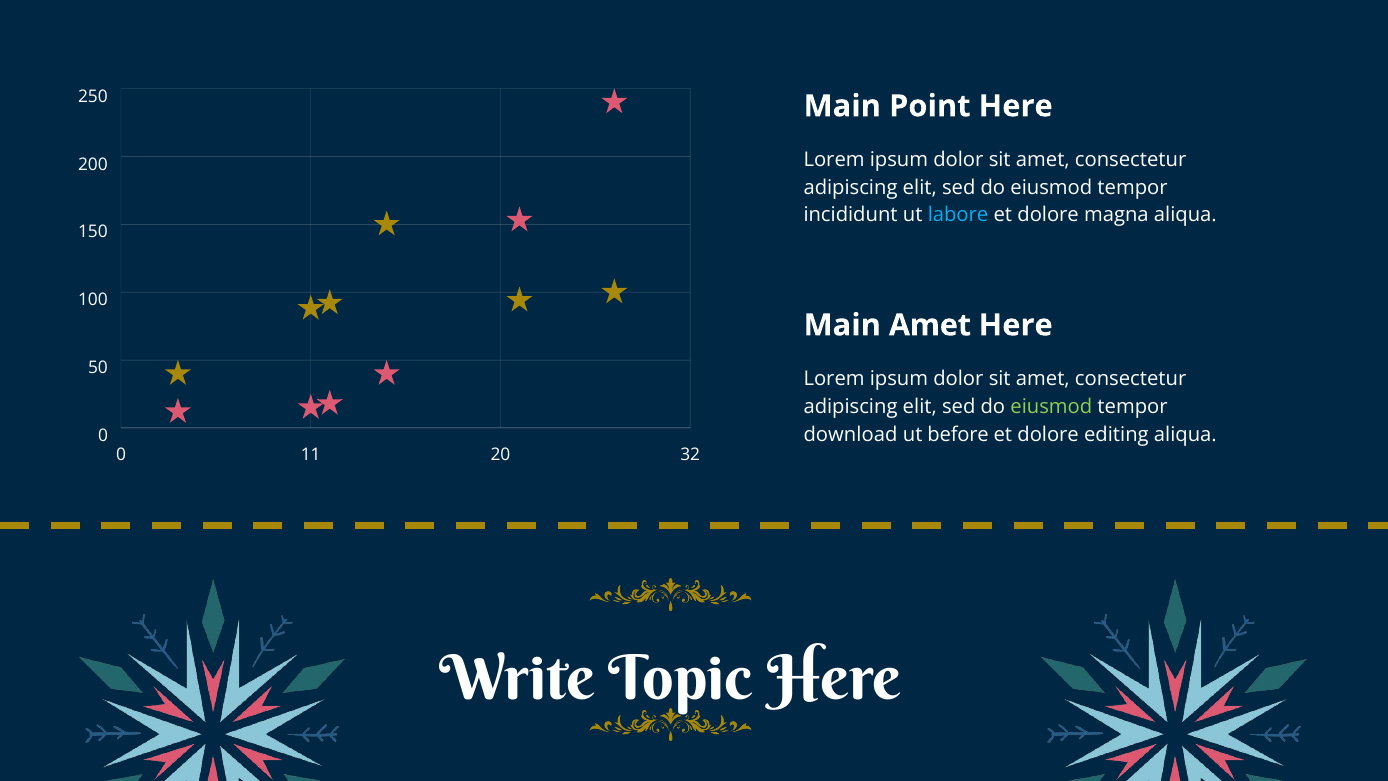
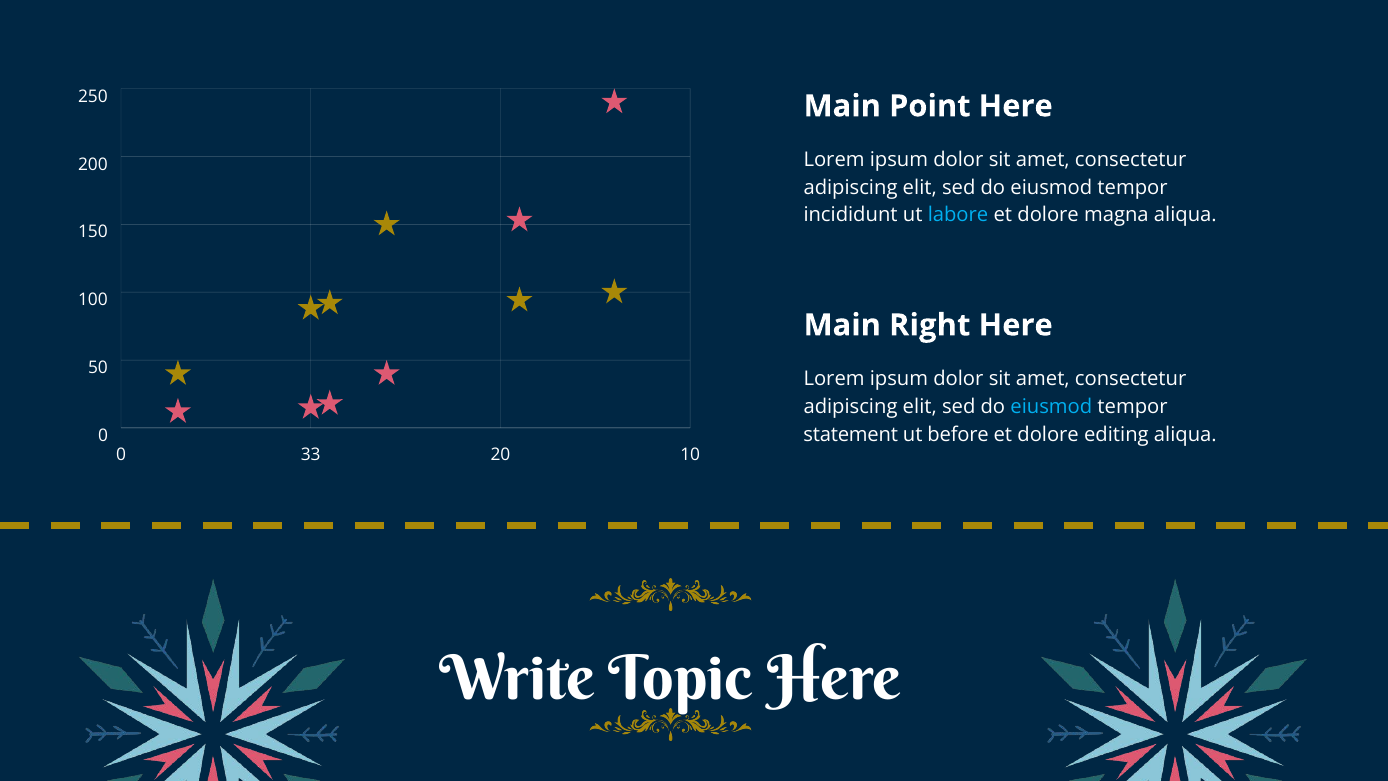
Main Amet: Amet -> Right
eiusmod at (1051, 406) colour: light green -> light blue
download: download -> statement
11: 11 -> 33
32: 32 -> 10
